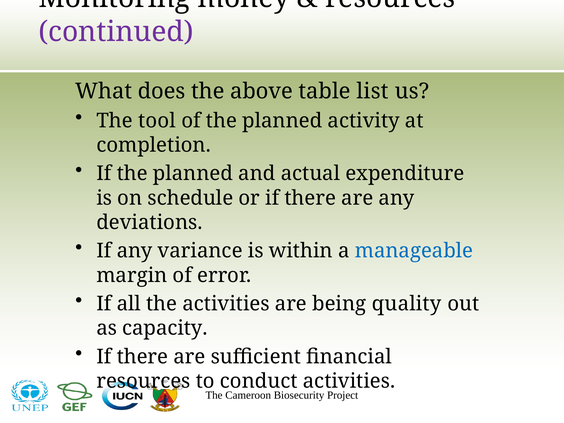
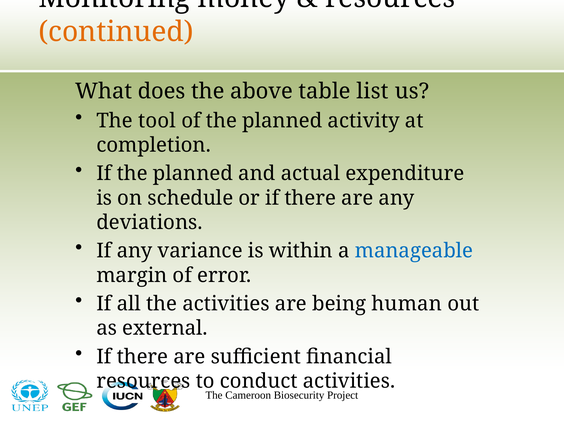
continued colour: purple -> orange
quality: quality -> human
capacity: capacity -> external
